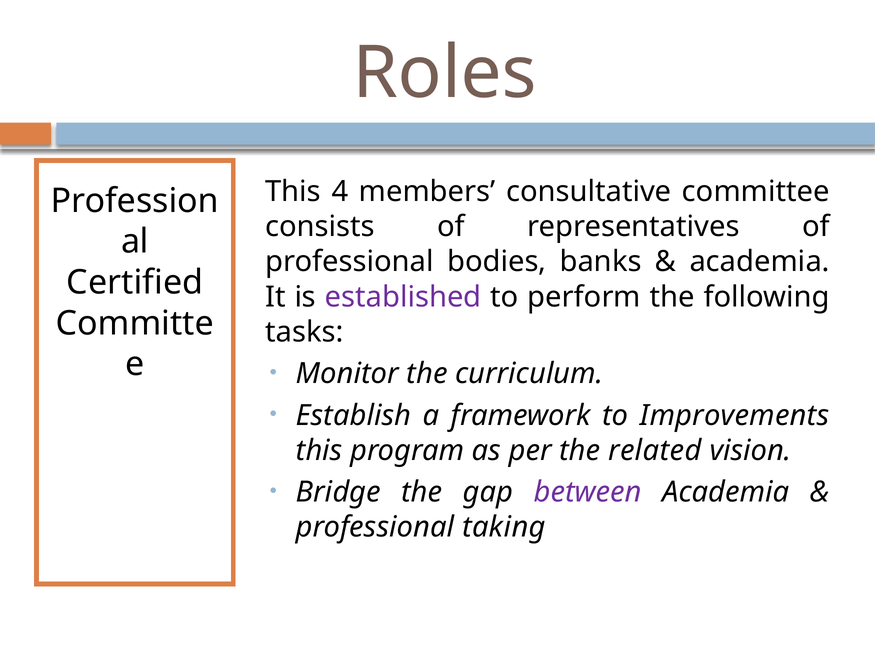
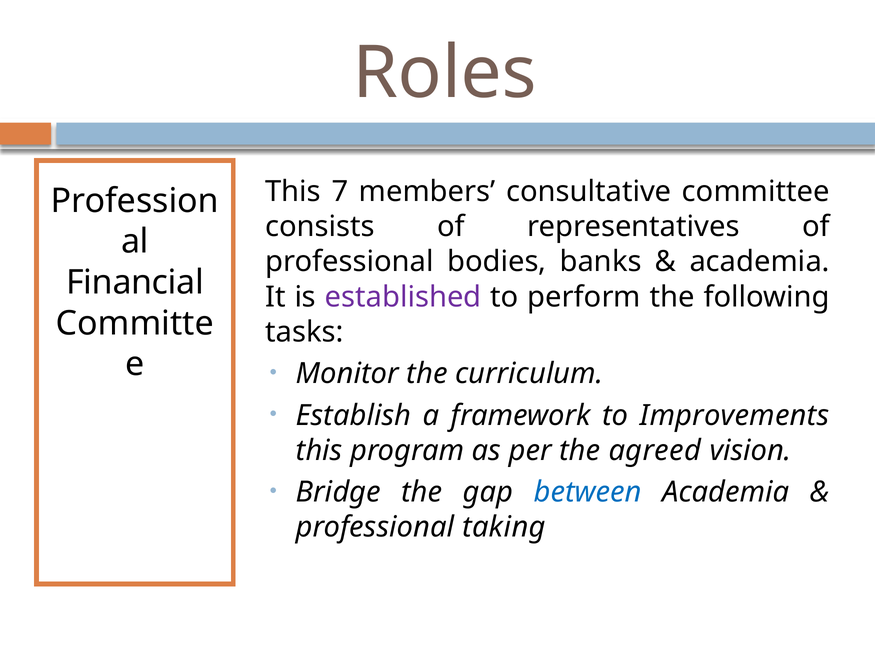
4: 4 -> 7
Certified: Certified -> Financial
related: related -> agreed
between colour: purple -> blue
